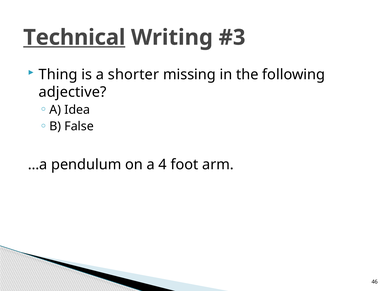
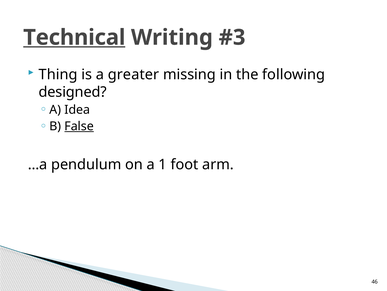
shorter: shorter -> greater
adjective: adjective -> designed
False underline: none -> present
4: 4 -> 1
